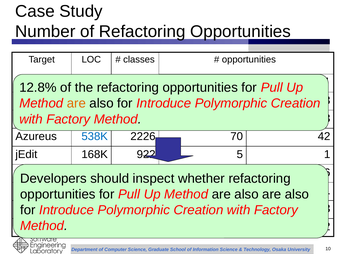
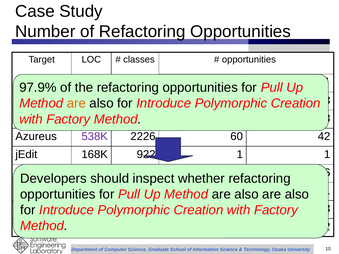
12.8%: 12.8% -> 97.9%
538K colour: blue -> purple
70: 70 -> 60
5 at (240, 155): 5 -> 1
